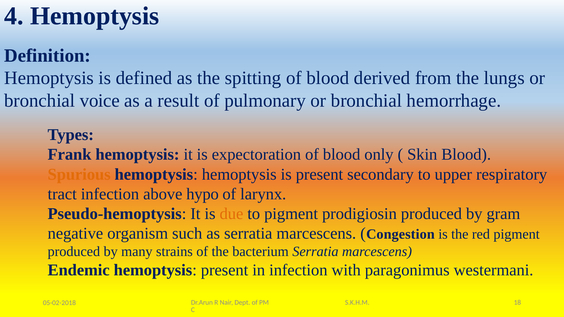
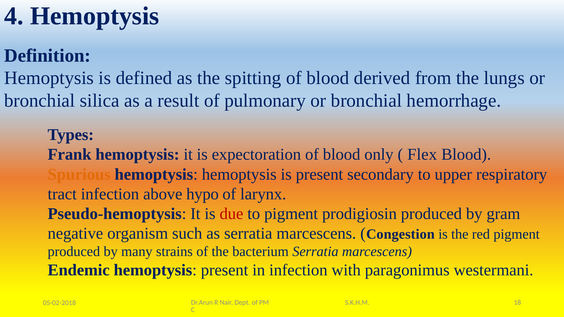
voice: voice -> silica
Skin: Skin -> Flex
due colour: orange -> red
